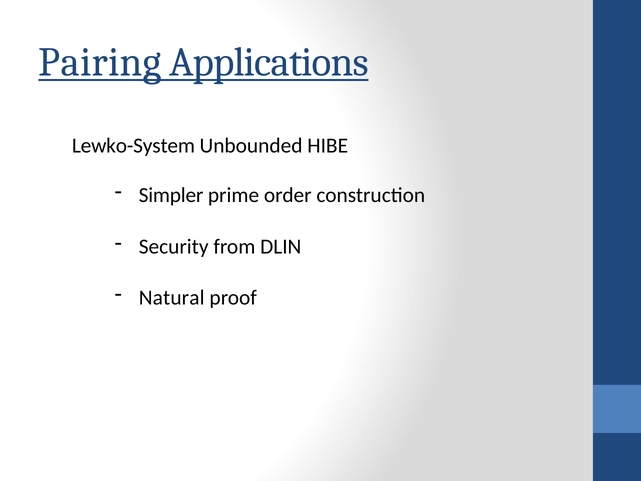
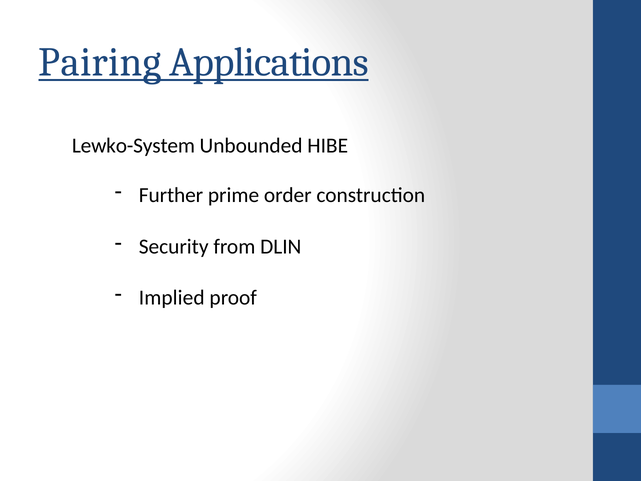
Simpler: Simpler -> Further
Natural: Natural -> Implied
